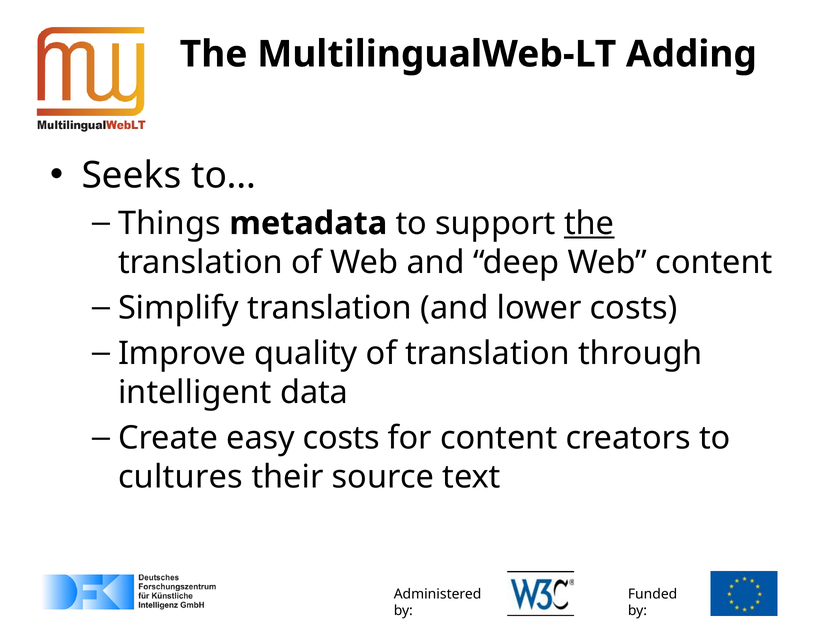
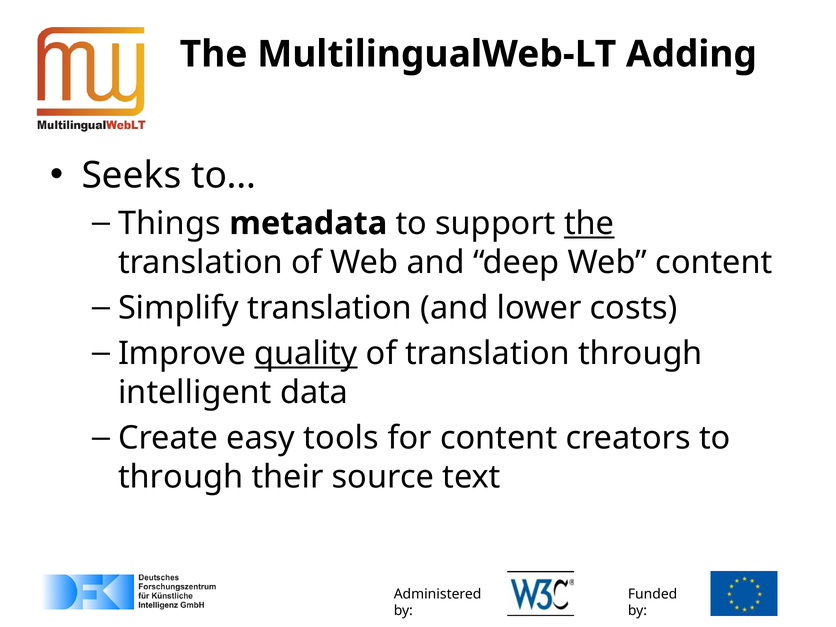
quality underline: none -> present
easy costs: costs -> tools
cultures at (181, 477): cultures -> through
